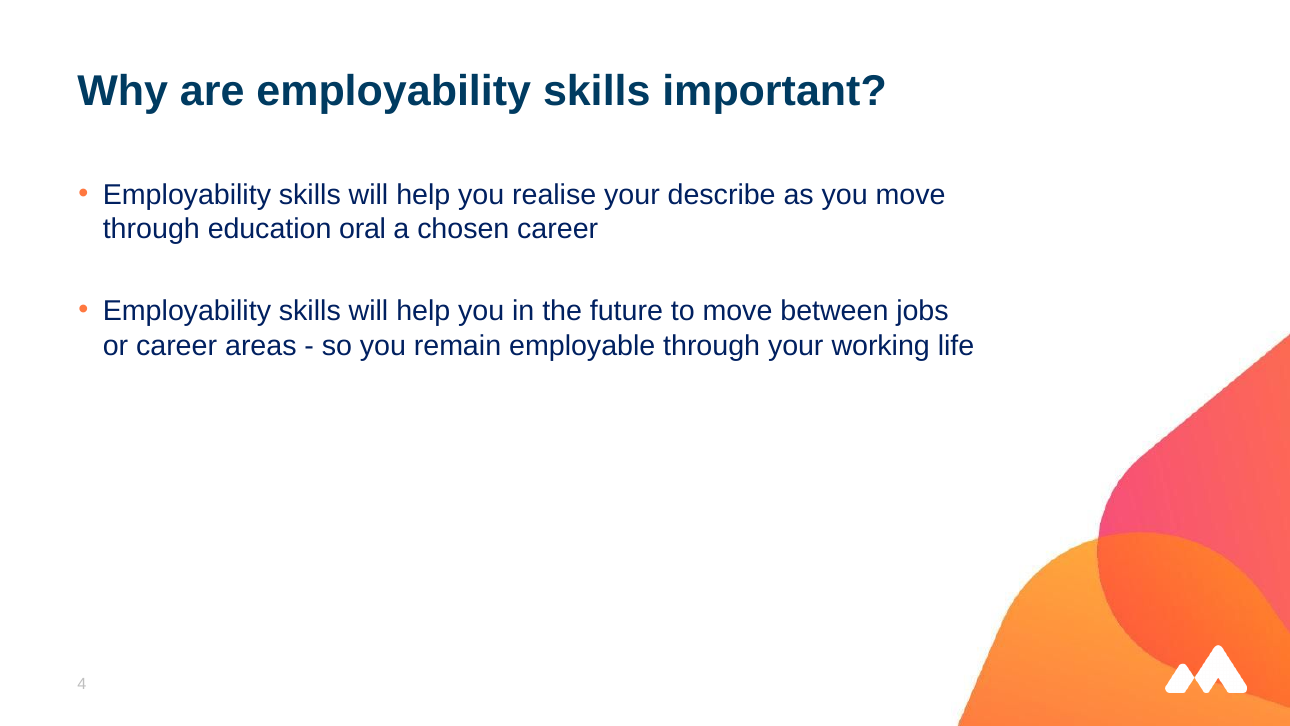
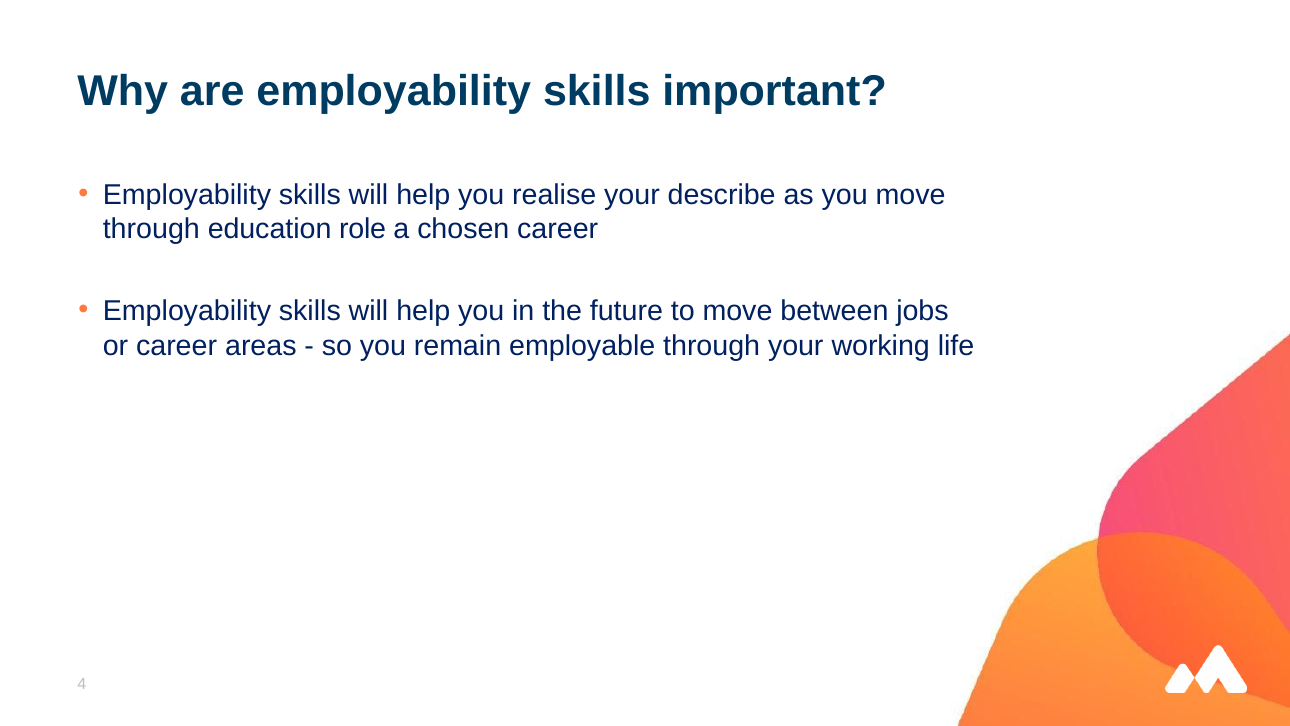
oral: oral -> role
